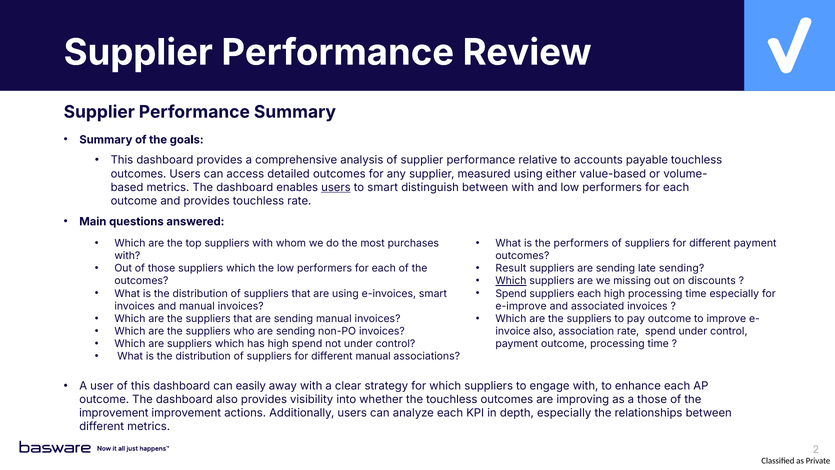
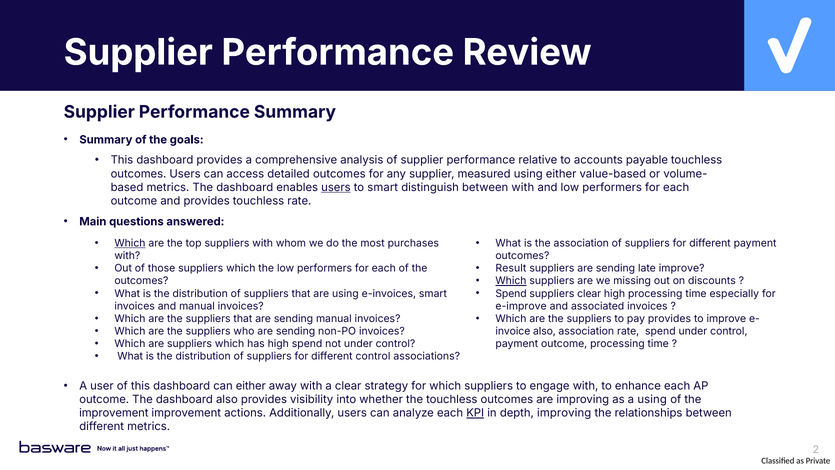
Which at (130, 243) underline: none -> present
the performers: performers -> association
late sending: sending -> improve
suppliers each: each -> clear
pay outcome: outcome -> provides
different manual: manual -> control
can easily: easily -> either
a those: those -> using
KPI underline: none -> present
depth especially: especially -> improving
